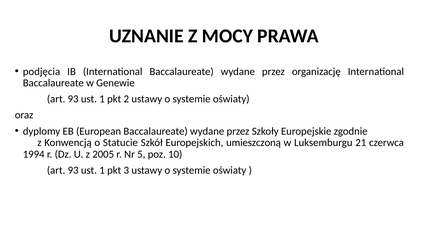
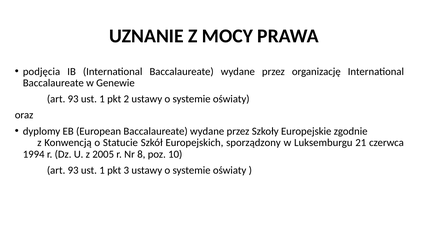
umieszczoną: umieszczoną -> sporządzony
5: 5 -> 8
